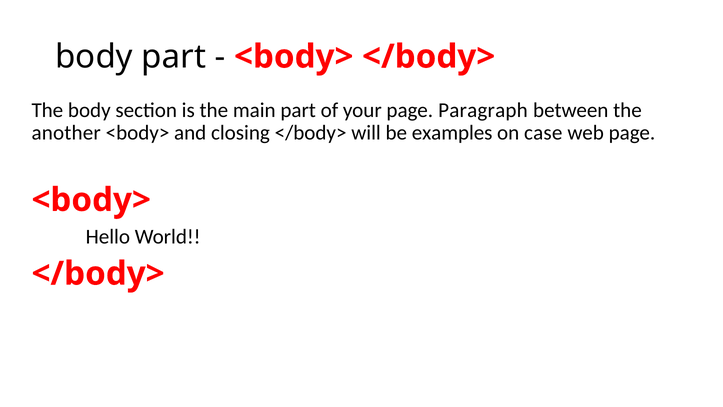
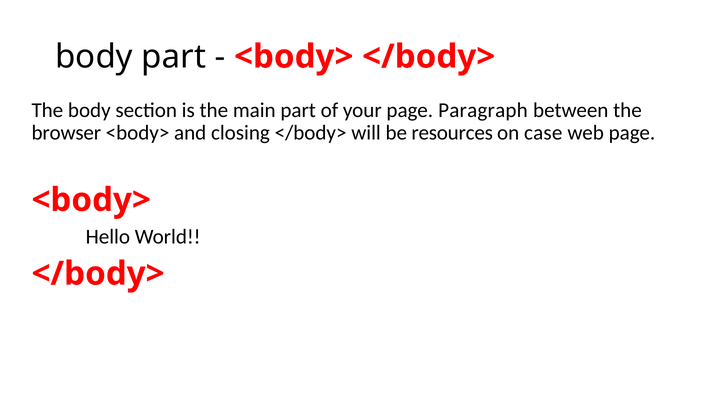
another: another -> browser
examples: examples -> resources
